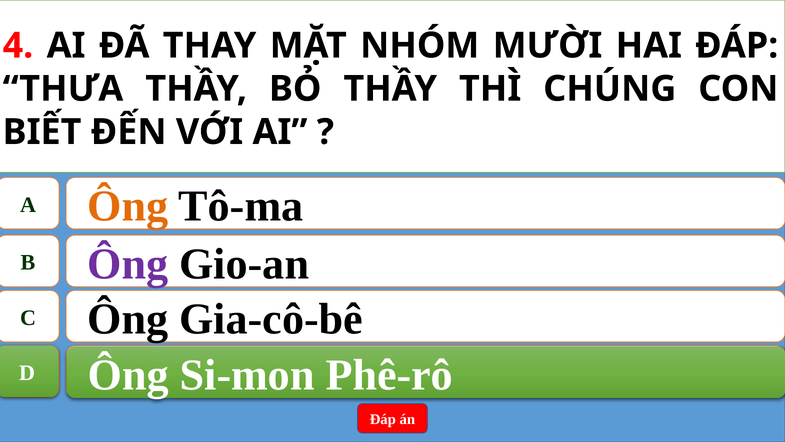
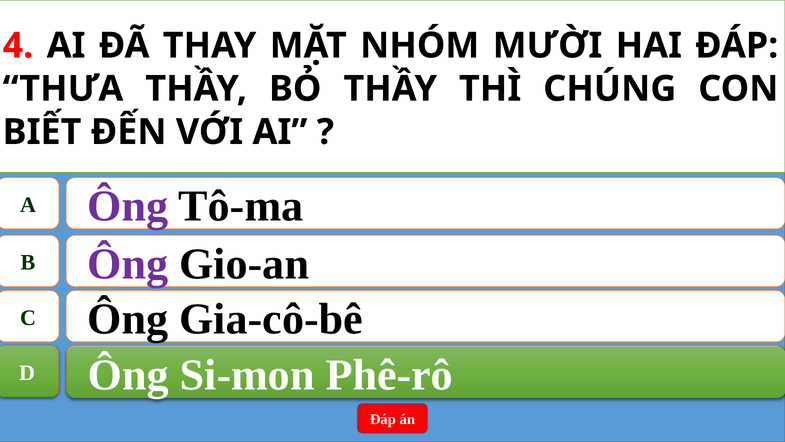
Ông at (128, 206) colour: orange -> purple
